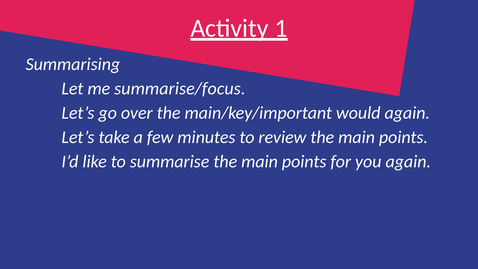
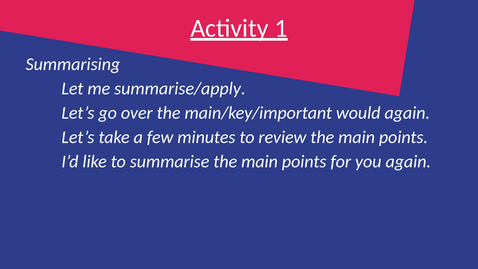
summarise/focus: summarise/focus -> summarise/apply
